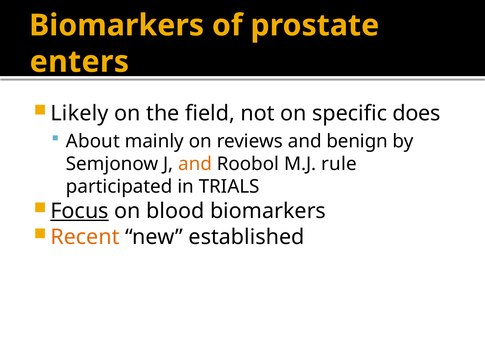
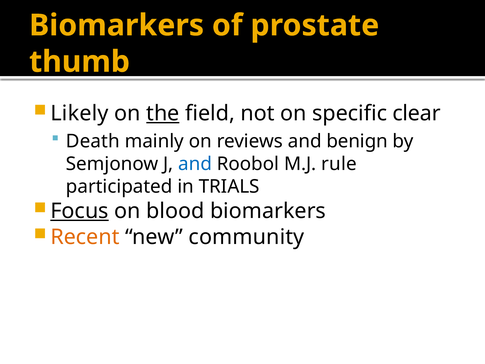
enters: enters -> thumb
the underline: none -> present
does: does -> clear
About: About -> Death
and at (195, 164) colour: orange -> blue
established: established -> community
